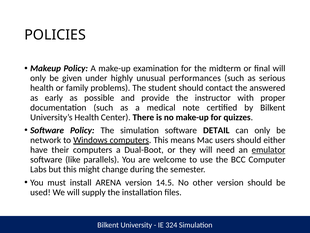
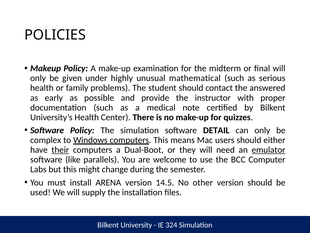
performances: performances -> mathematical
network: network -> complex
their underline: none -> present
